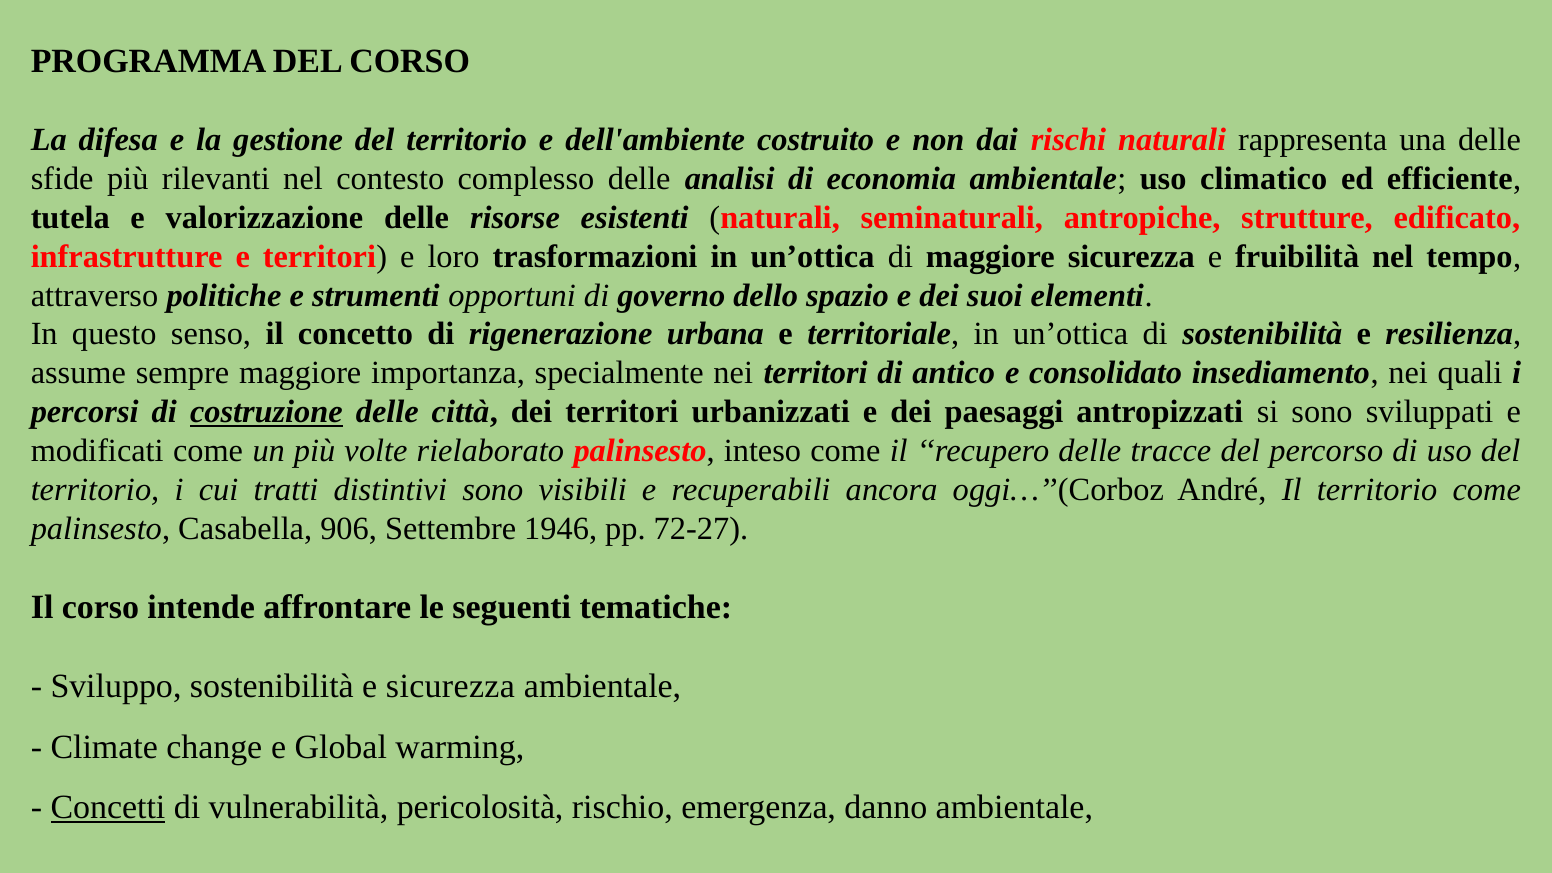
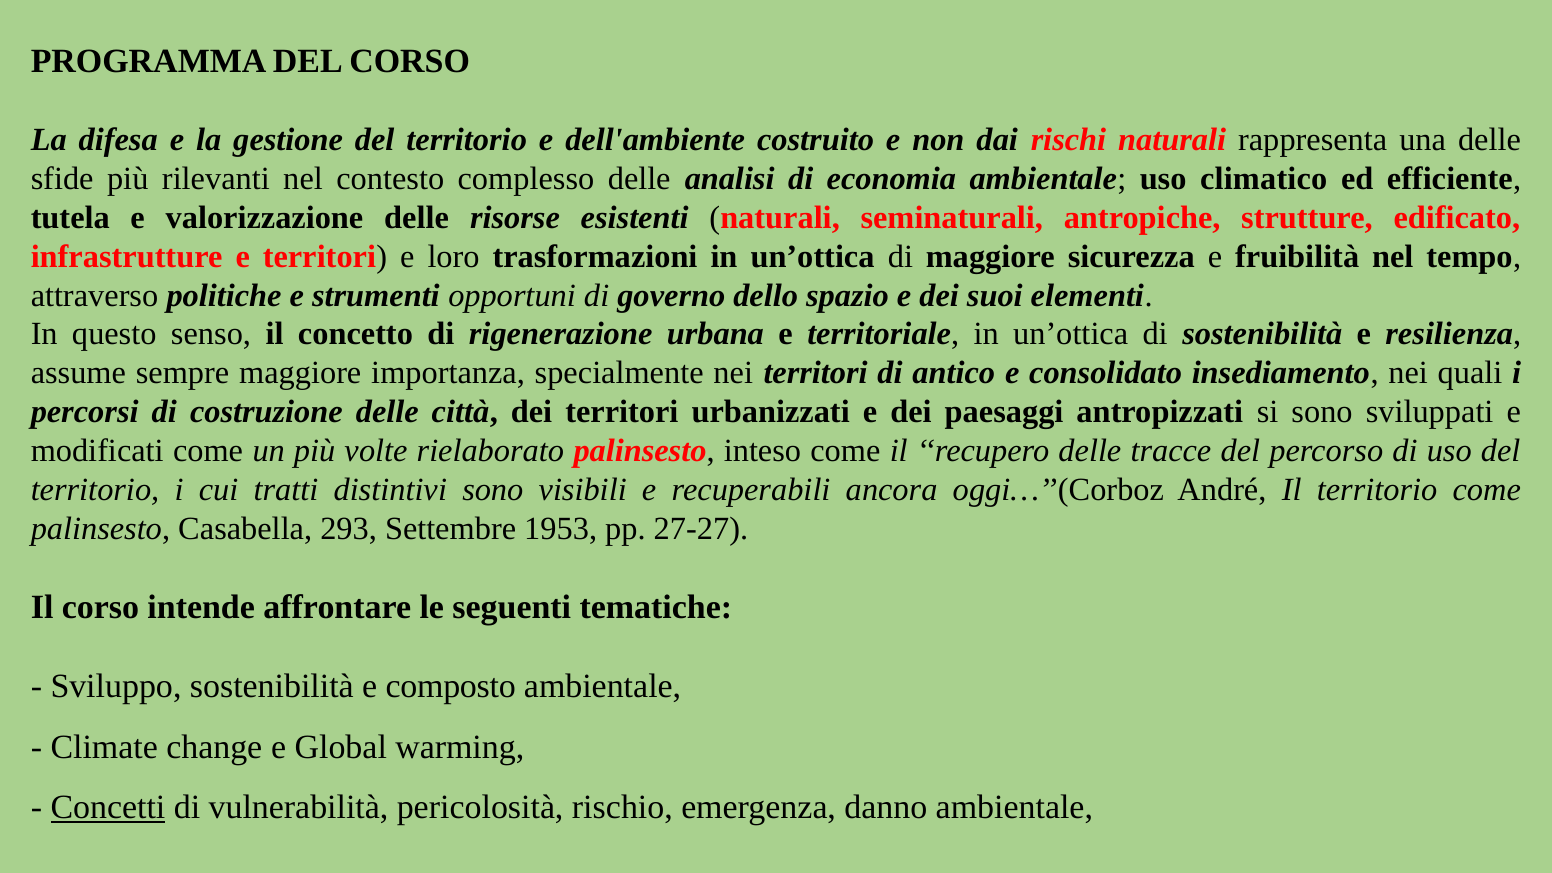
costruzione underline: present -> none
906: 906 -> 293
1946: 1946 -> 1953
72-27: 72-27 -> 27-27
e sicurezza: sicurezza -> composto
